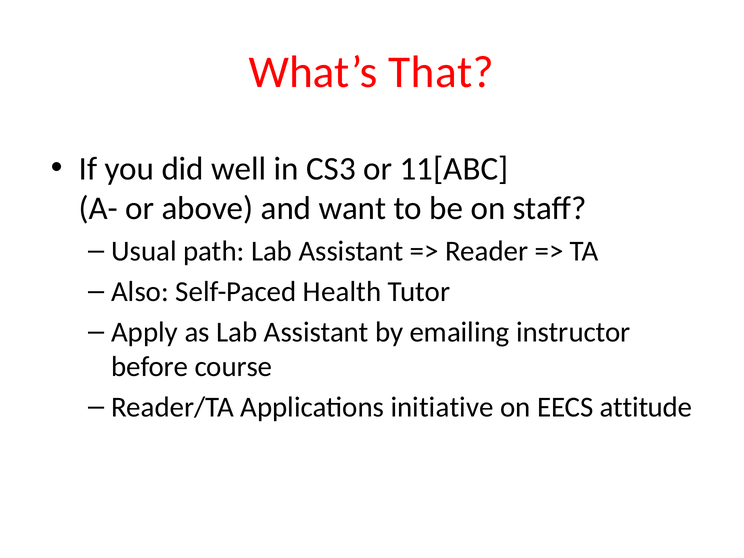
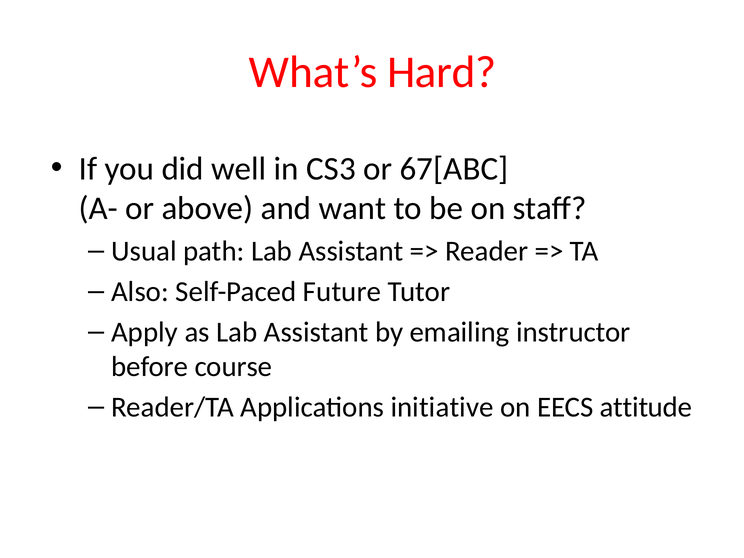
That: That -> Hard
11[ABC: 11[ABC -> 67[ABC
Health: Health -> Future
